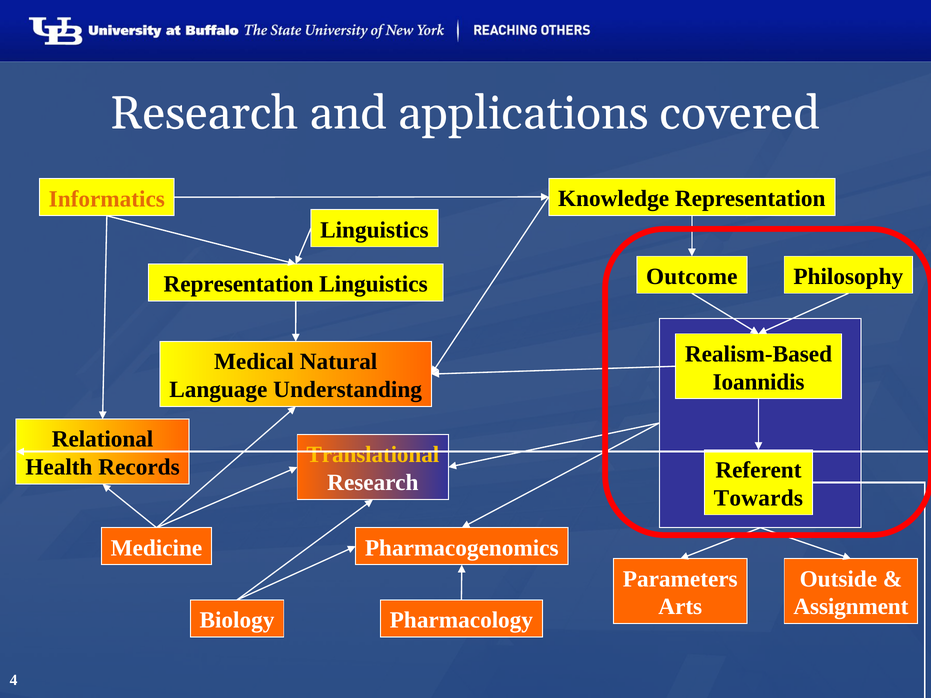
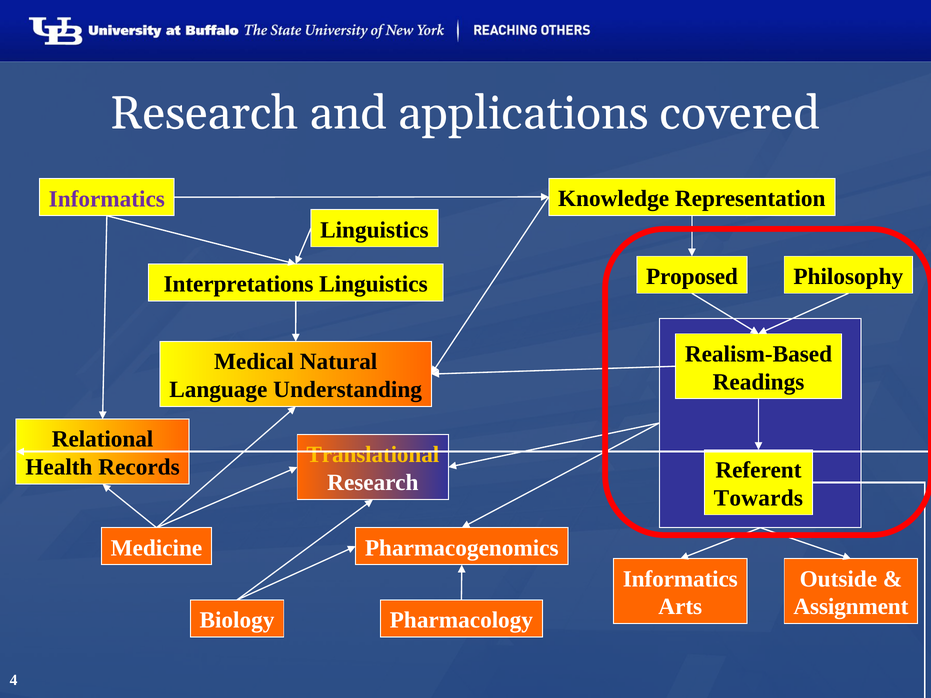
Informatics at (107, 199) colour: orange -> purple
Outcome: Outcome -> Proposed
Representation at (239, 284): Representation -> Interpretations
Ioannidis: Ioannidis -> Readings
Parameters at (680, 579): Parameters -> Informatics
